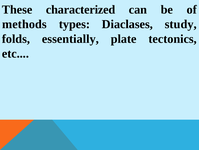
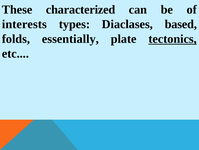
methods: methods -> interests
study: study -> based
tectonics underline: none -> present
